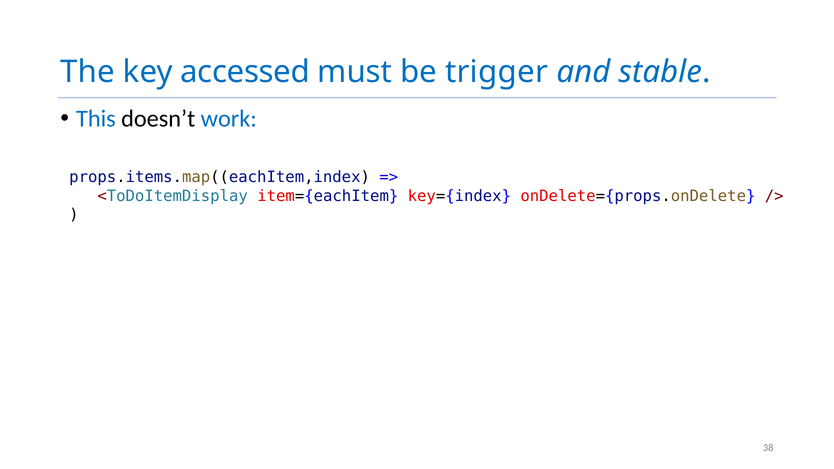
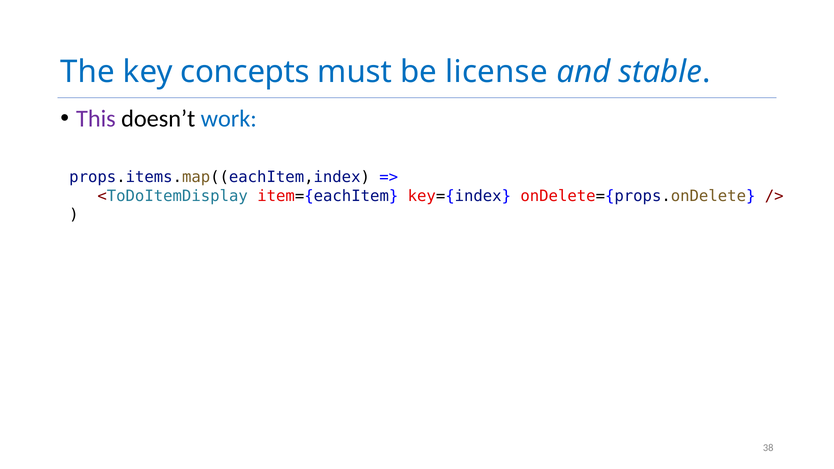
accessed: accessed -> concepts
trigger: trigger -> license
This colour: blue -> purple
